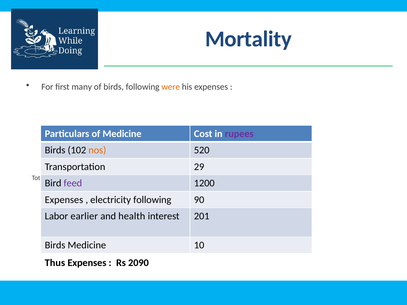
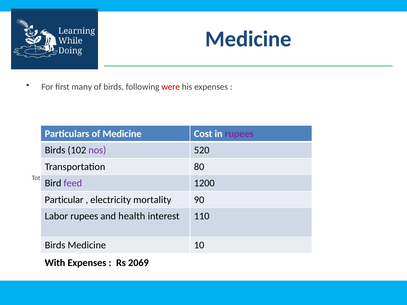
Mortality at (248, 39): Mortality -> Medicine
were colour: orange -> red
nos colour: orange -> purple
29: 29 -> 80
Expenses at (64, 200): Expenses -> Particular
electricity following: following -> mortality
Labor earlier: earlier -> rupees
201: 201 -> 110
Thus: Thus -> With
2090: 2090 -> 2069
